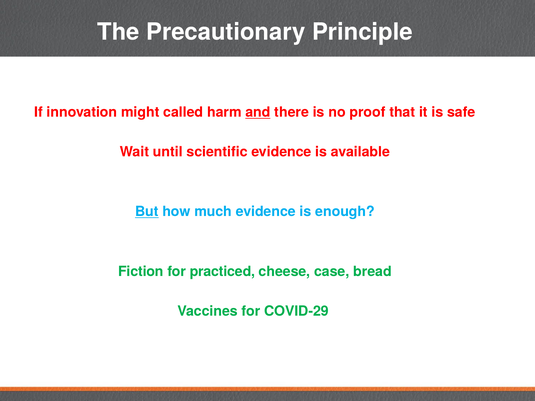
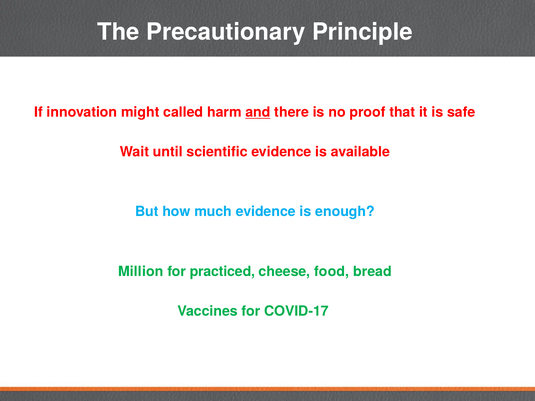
But underline: present -> none
Fiction: Fiction -> Million
case: case -> food
COVID-29: COVID-29 -> COVID-17
